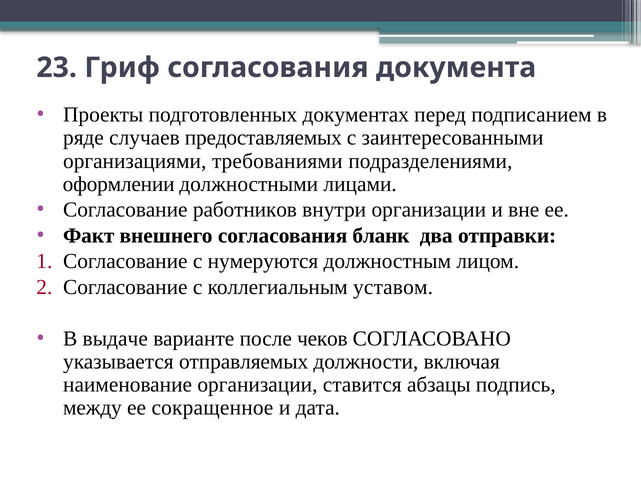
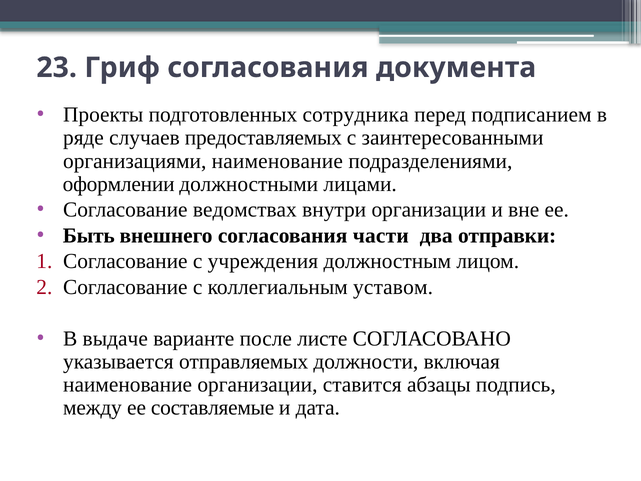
документах: документах -> сотрудника
организациями требованиями: требованиями -> наименование
работников: работников -> ведомствах
Факт: Факт -> Быть
бланк: бланк -> части
нумеруются: нумеруются -> учреждения
чеков: чеков -> листе
сокращенное: сокращенное -> составляемые
